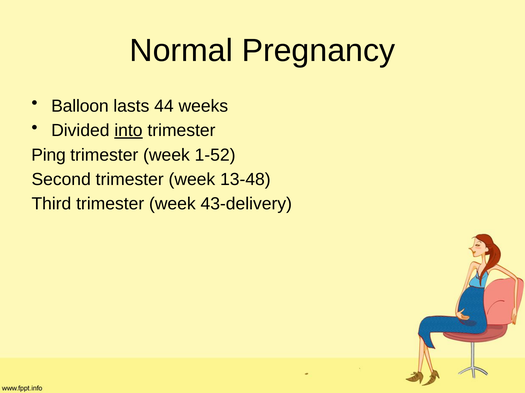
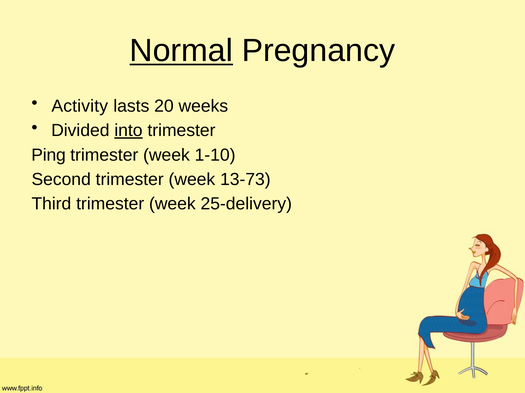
Normal underline: none -> present
Balloon: Balloon -> Activity
44: 44 -> 20
1-52: 1-52 -> 1-10
13-48: 13-48 -> 13-73
43-delivery: 43-delivery -> 25-delivery
